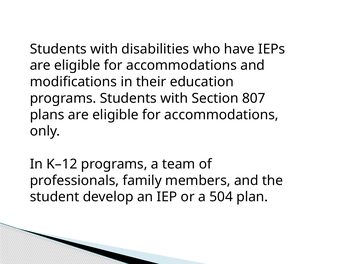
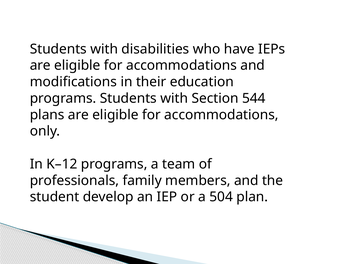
807: 807 -> 544
